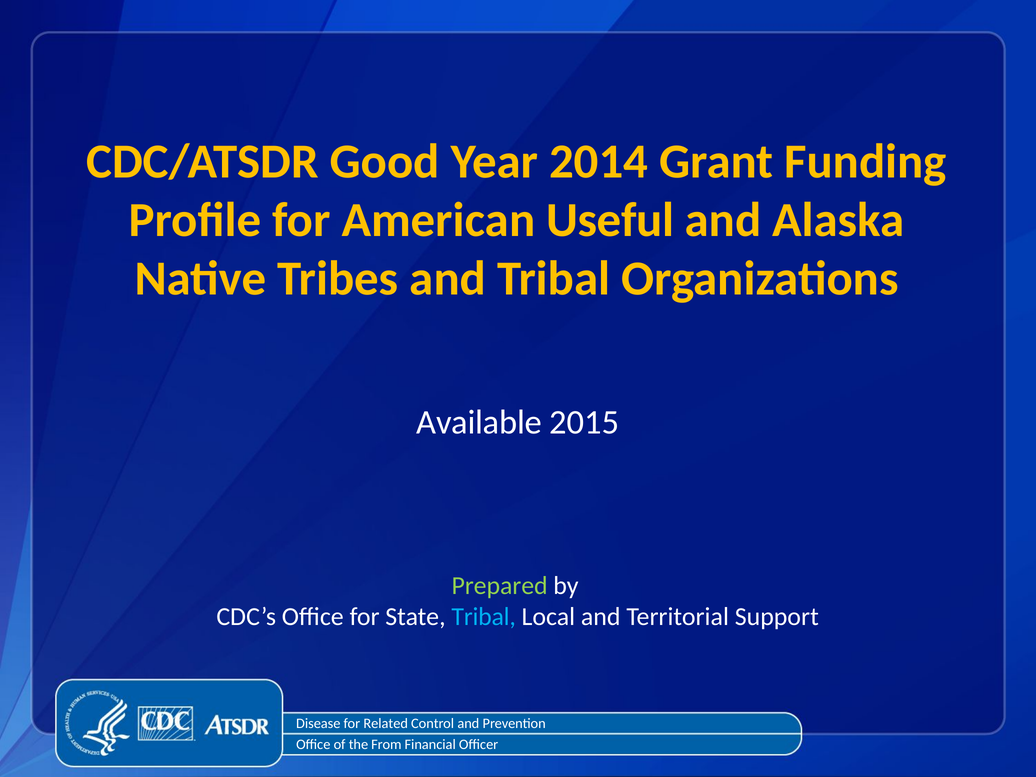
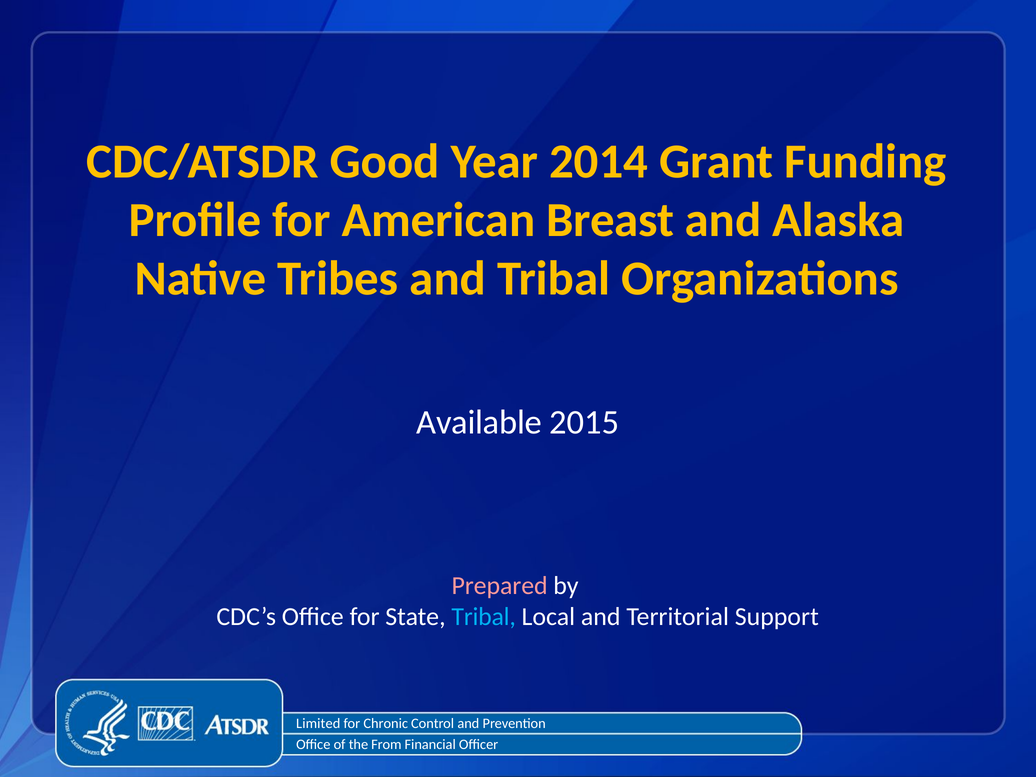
Useful: Useful -> Breast
Prepared colour: light green -> pink
Disease: Disease -> Limited
Related: Related -> Chronic
